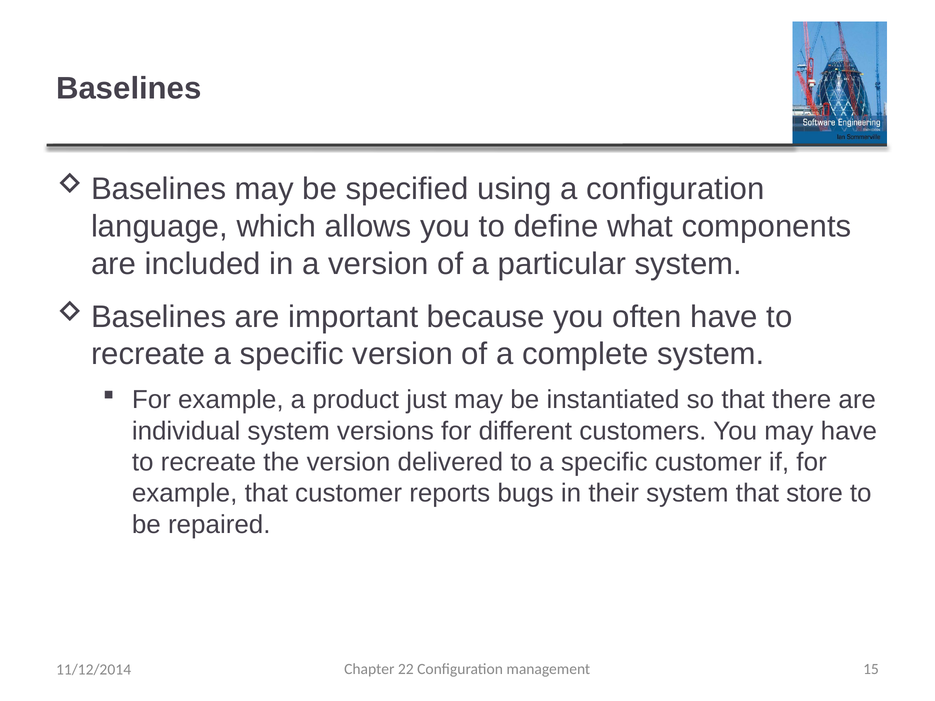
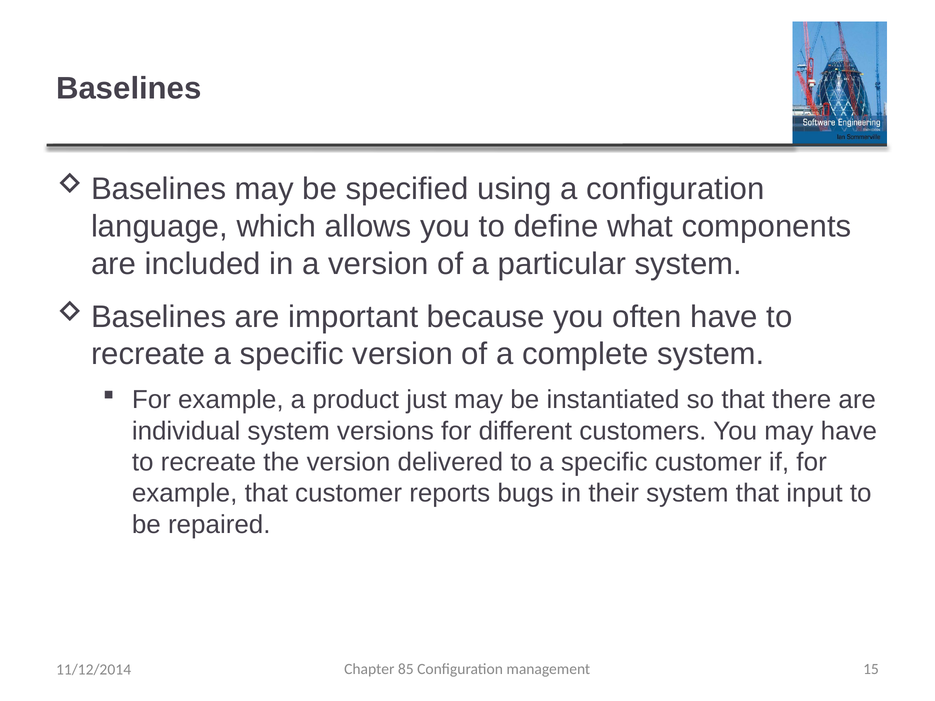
store: store -> input
22: 22 -> 85
